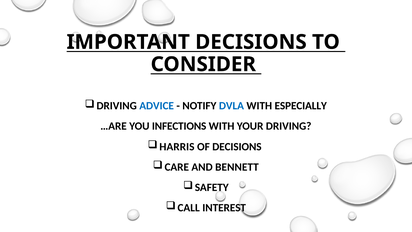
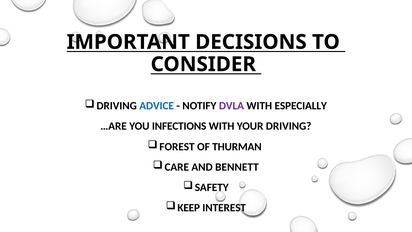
DVLA colour: blue -> purple
HARRIS: HARRIS -> FOREST
OF DECISIONS: DECISIONS -> THURMAN
CALL: CALL -> KEEP
